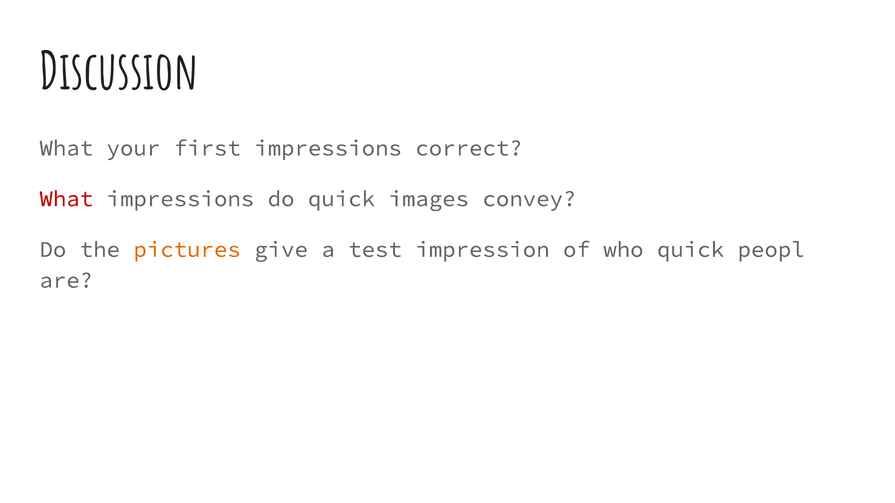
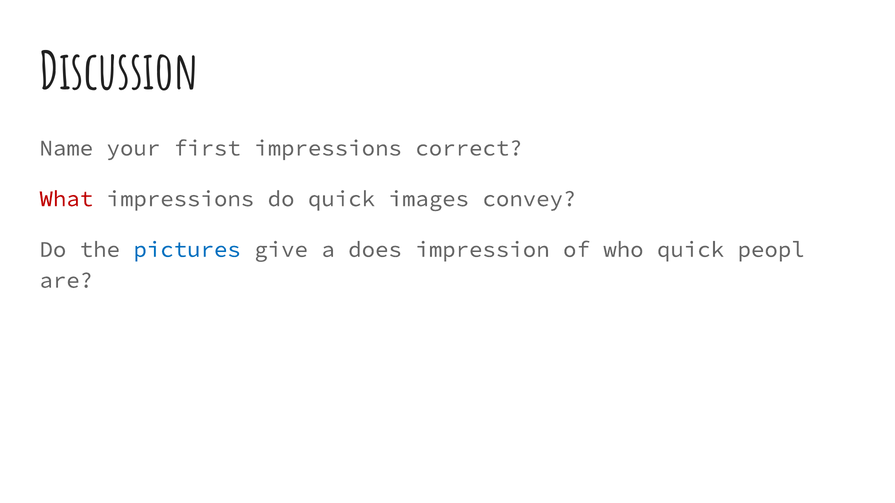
What at (66, 148): What -> Name
pictures colour: orange -> blue
test: test -> does
